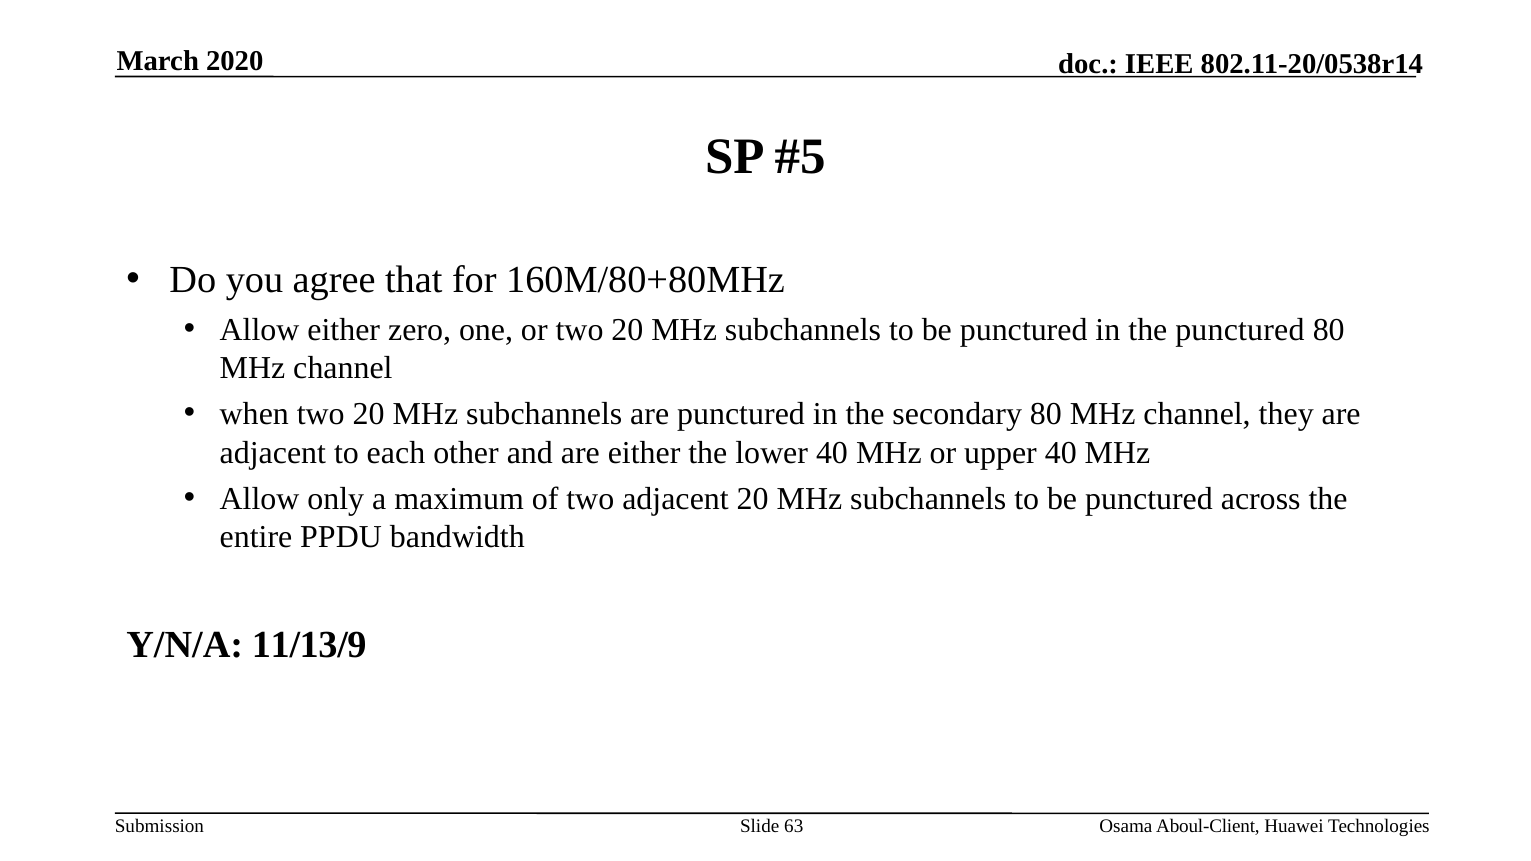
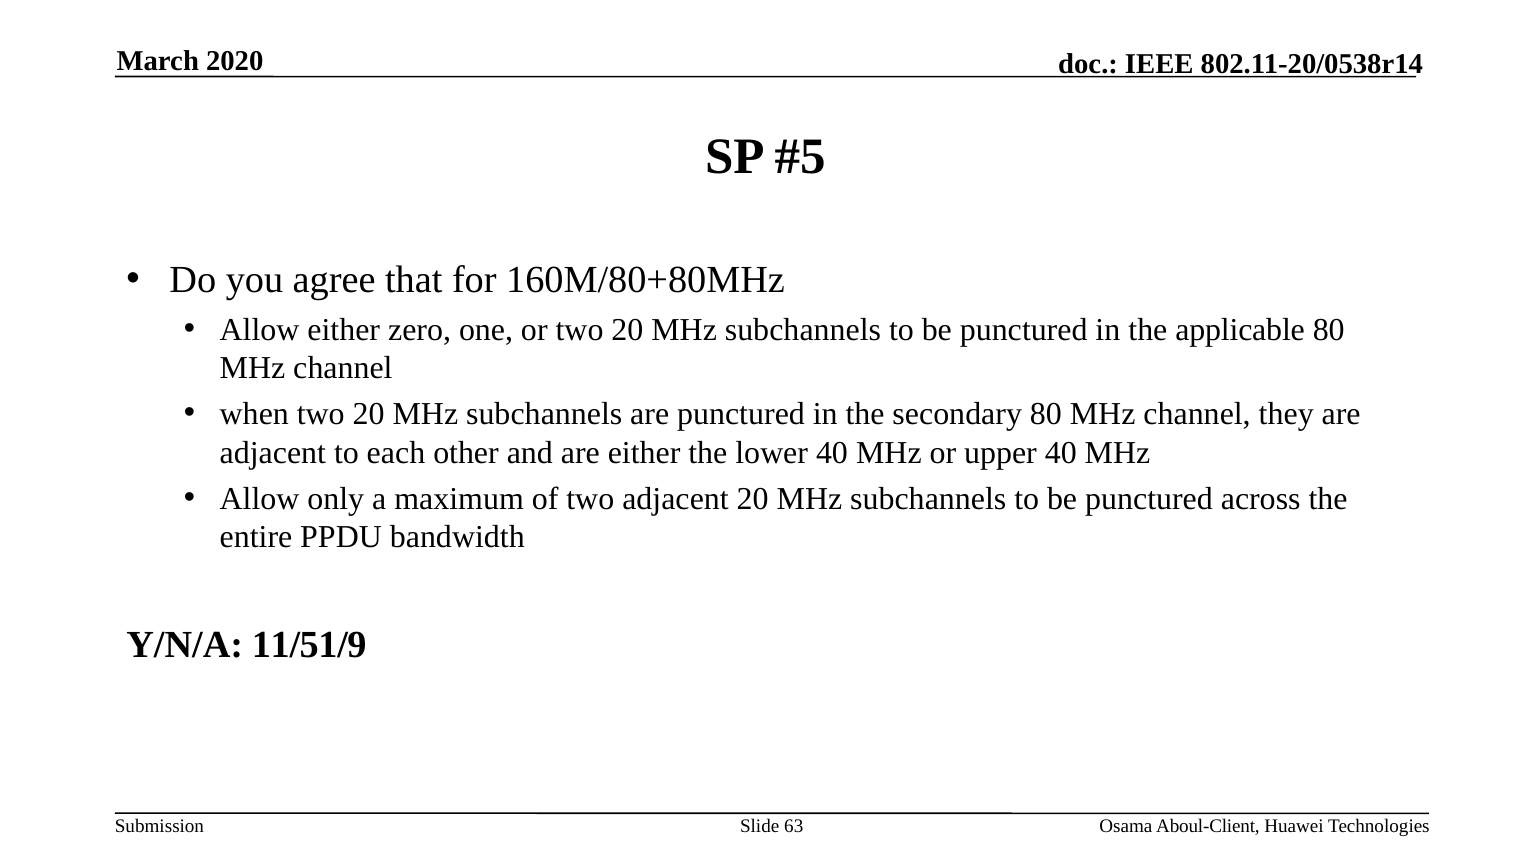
the punctured: punctured -> applicable
11/13/9: 11/13/9 -> 11/51/9
